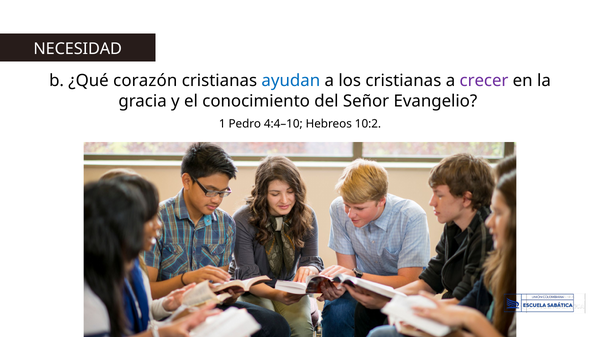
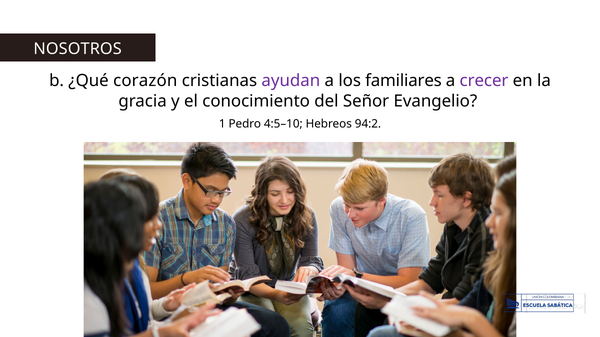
NECESIDAD: NECESIDAD -> NOSOTROS
ayudan colour: blue -> purple
los cristianas: cristianas -> familiares
4:4–10: 4:4–10 -> 4:5–10
10:2: 10:2 -> 94:2
